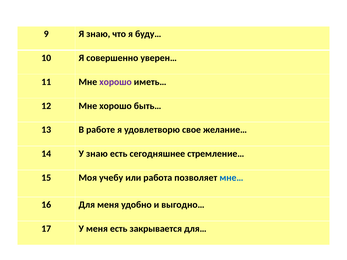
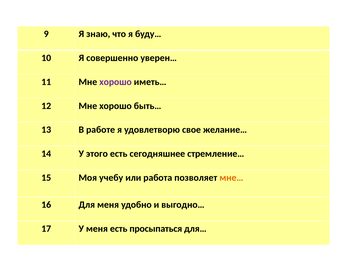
У знаю: знаю -> этого
мне… colour: blue -> orange
закрывается: закрывается -> просыпаться
